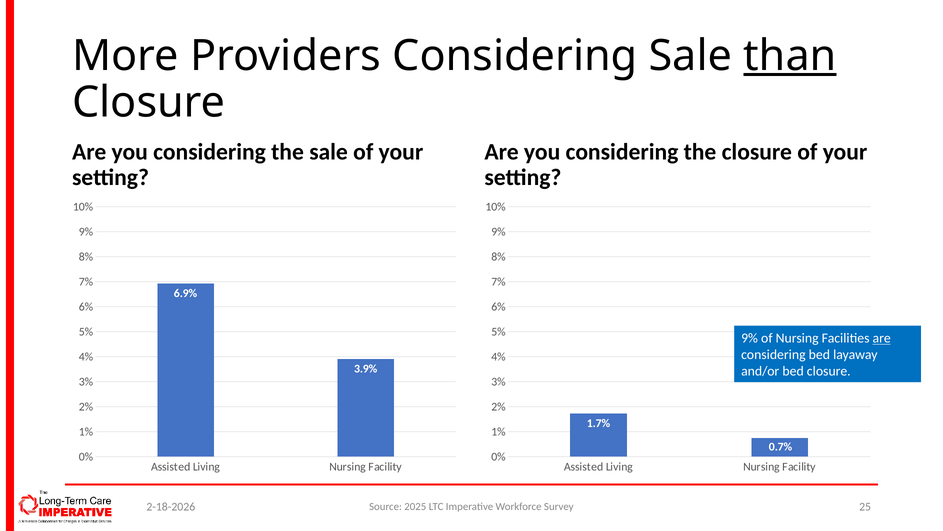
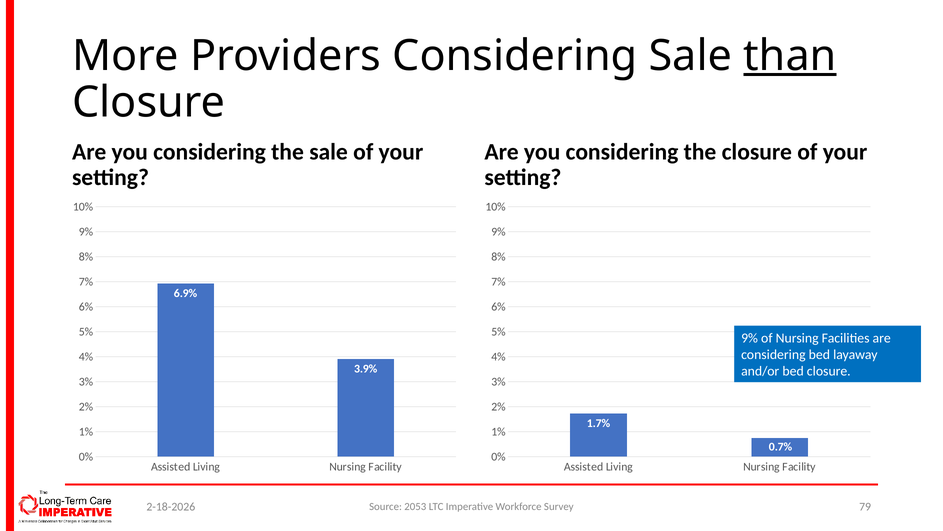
are at (882, 338) underline: present -> none
2025: 2025 -> 2053
25: 25 -> 79
